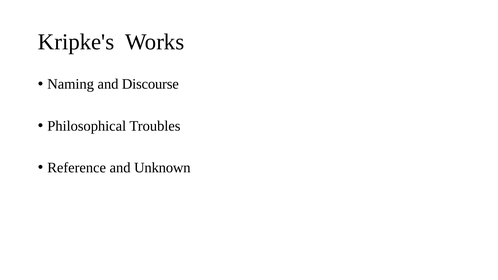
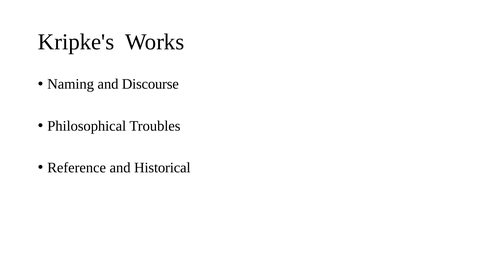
Unknown: Unknown -> Historical
